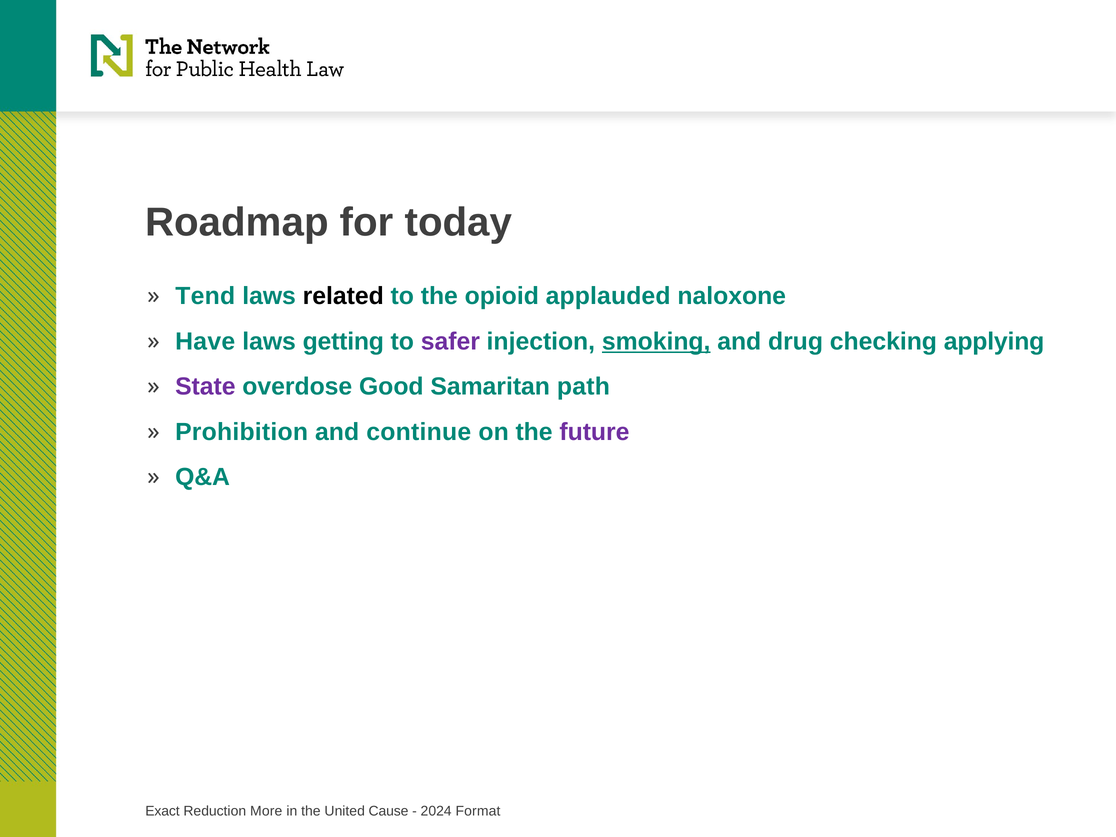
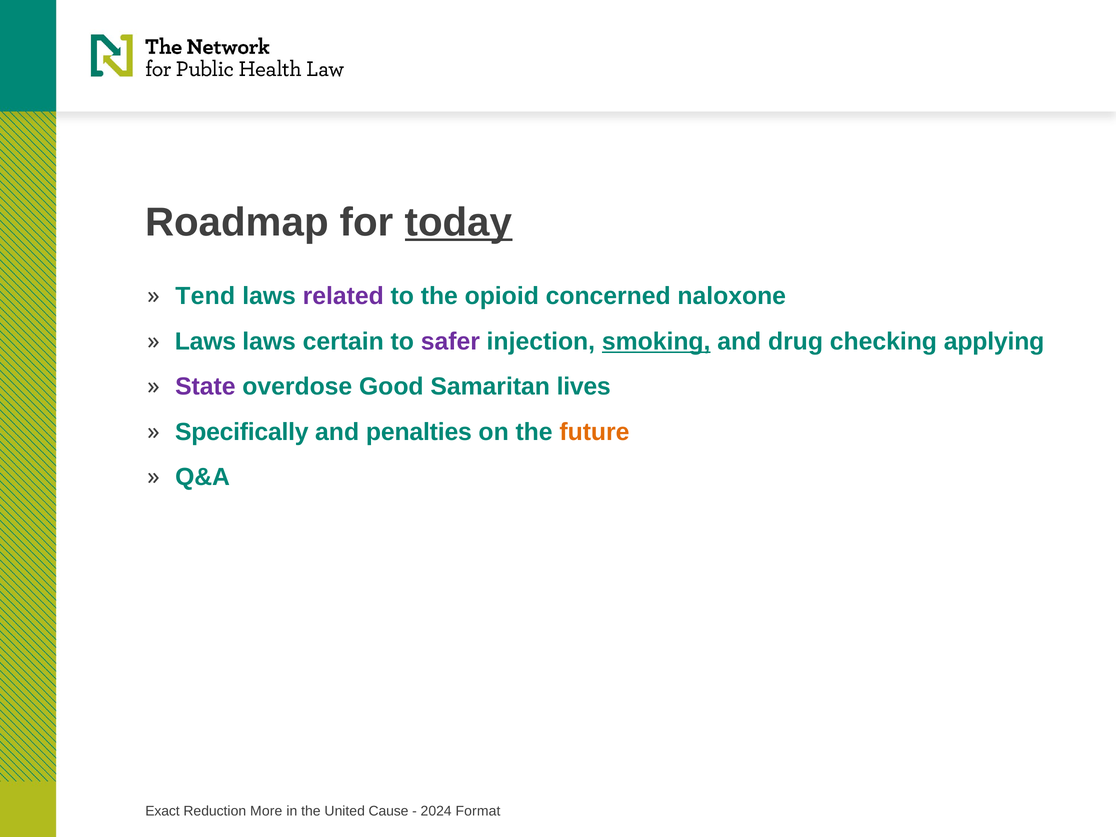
today underline: none -> present
related colour: black -> purple
applauded: applauded -> concerned
Have at (205, 341): Have -> Laws
getting: getting -> certain
path: path -> lives
Prohibition: Prohibition -> Specifically
continue: continue -> penalties
future colour: purple -> orange
